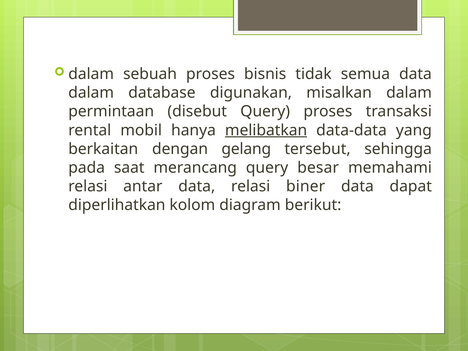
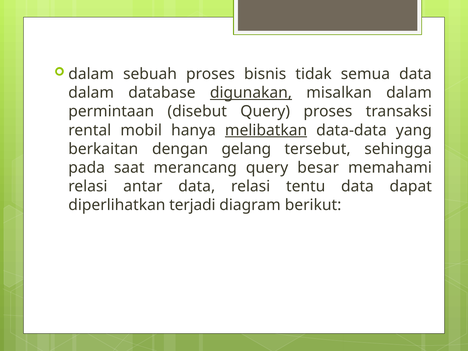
digunakan underline: none -> present
biner: biner -> tentu
kolom: kolom -> terjadi
